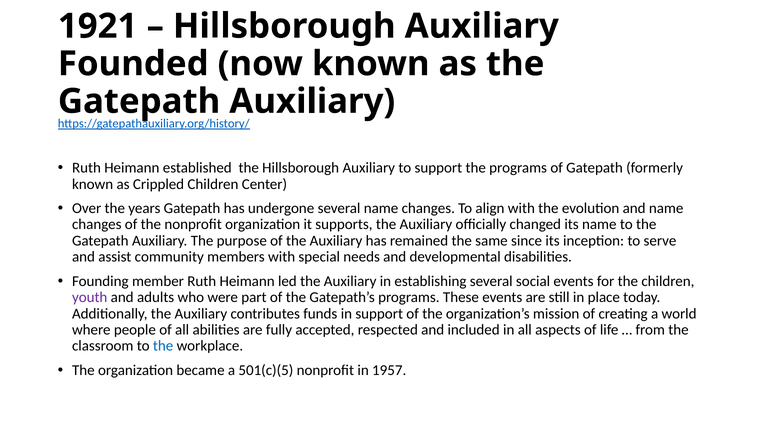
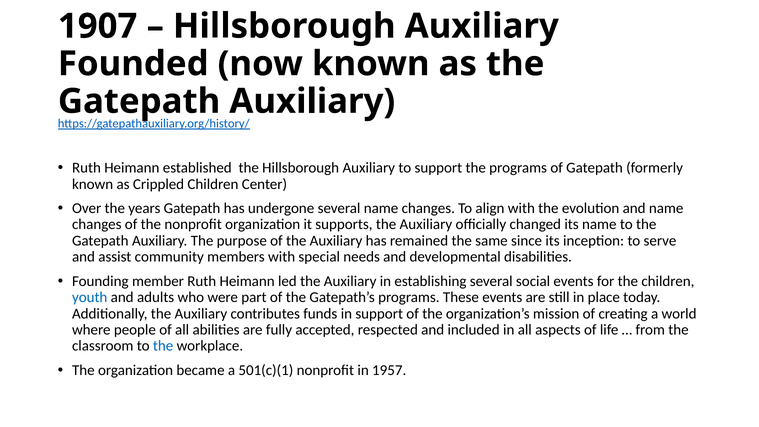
1921: 1921 -> 1907
youth colour: purple -> blue
501(c)(5: 501(c)(5 -> 501(c)(1
